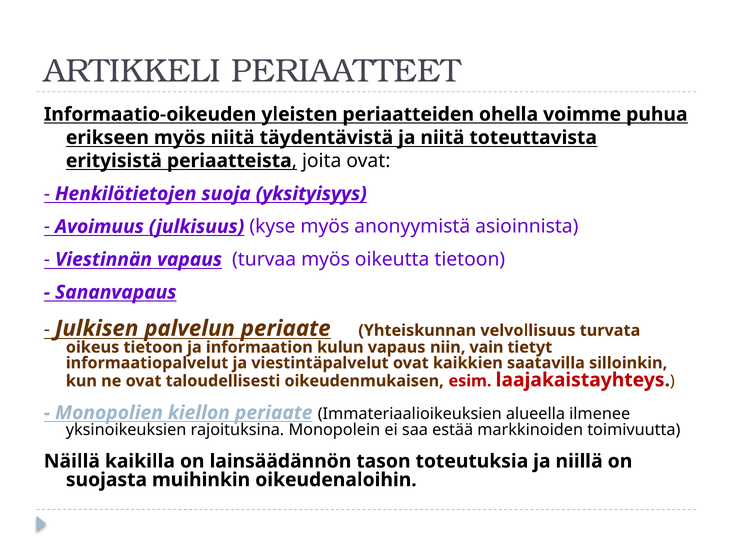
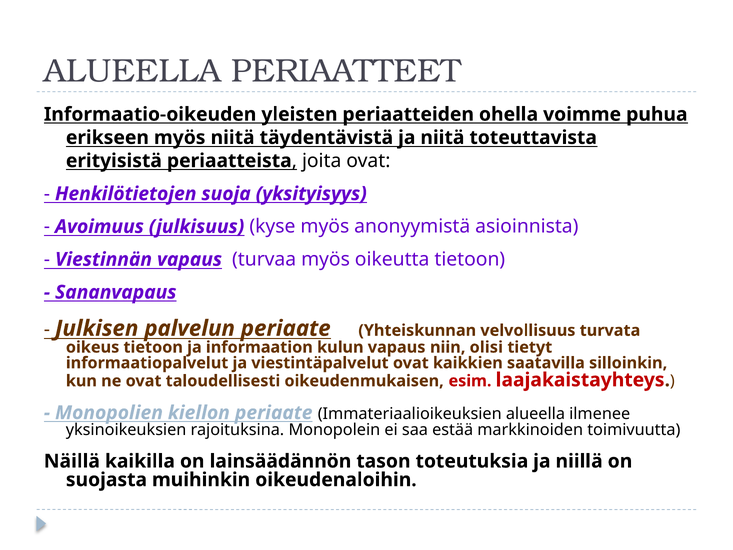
ARTIKKELI at (132, 71): ARTIKKELI -> ALUEELLA
vain: vain -> olisi
